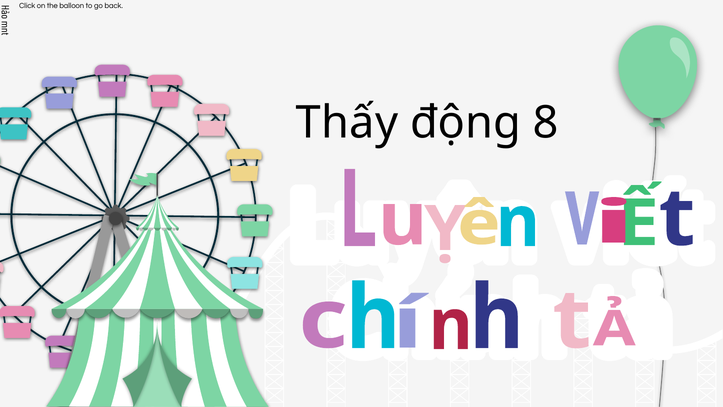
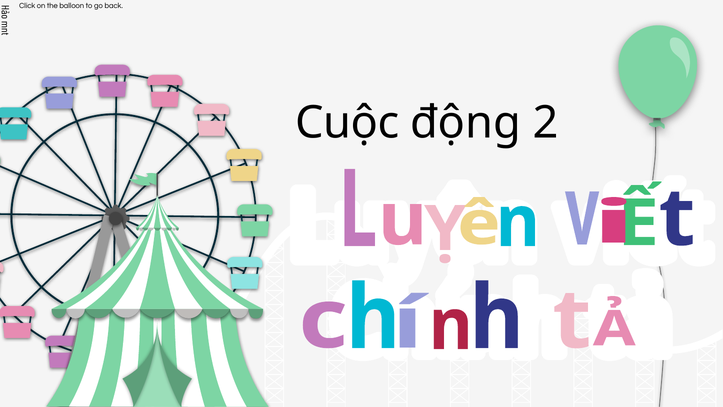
Thấy: Thấy -> Cuộc
8: 8 -> 2
